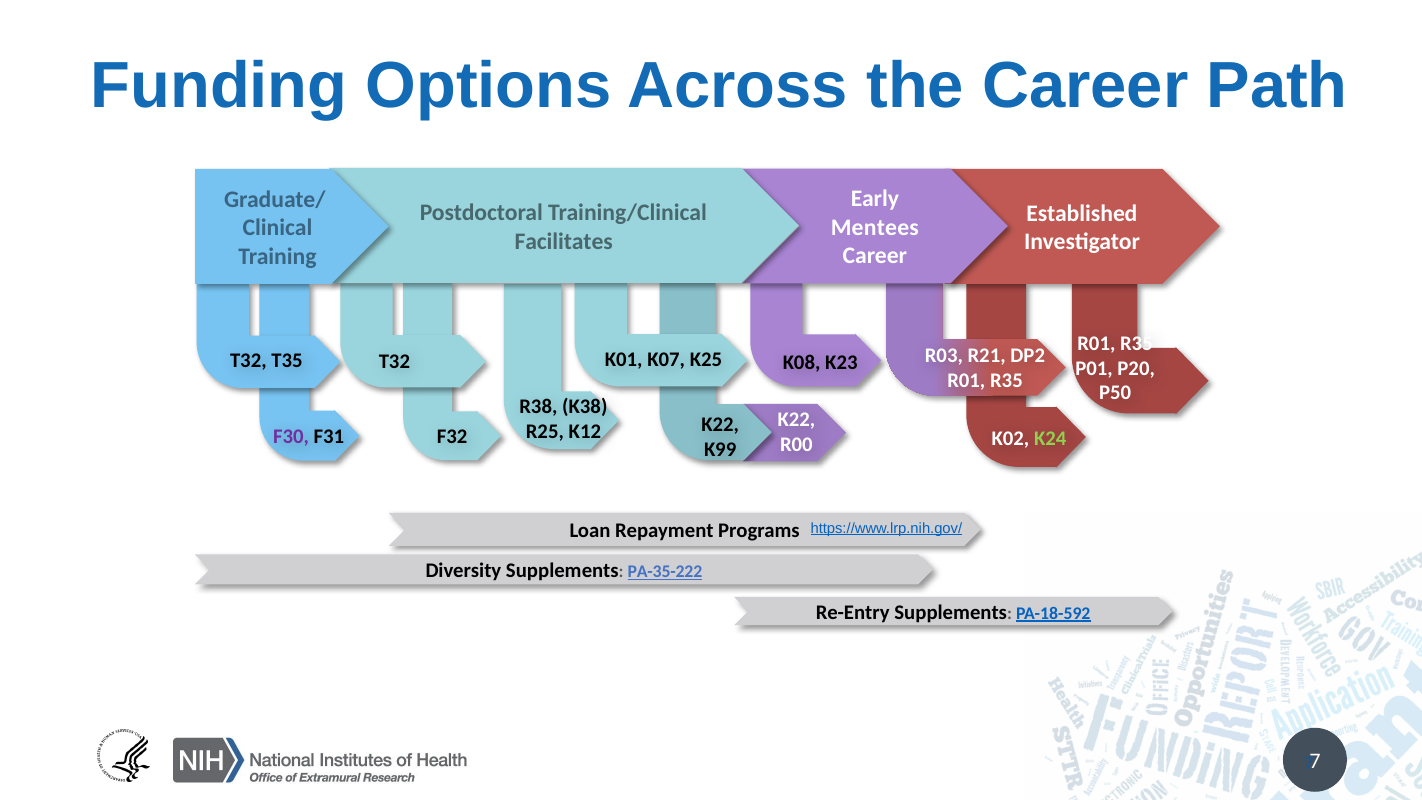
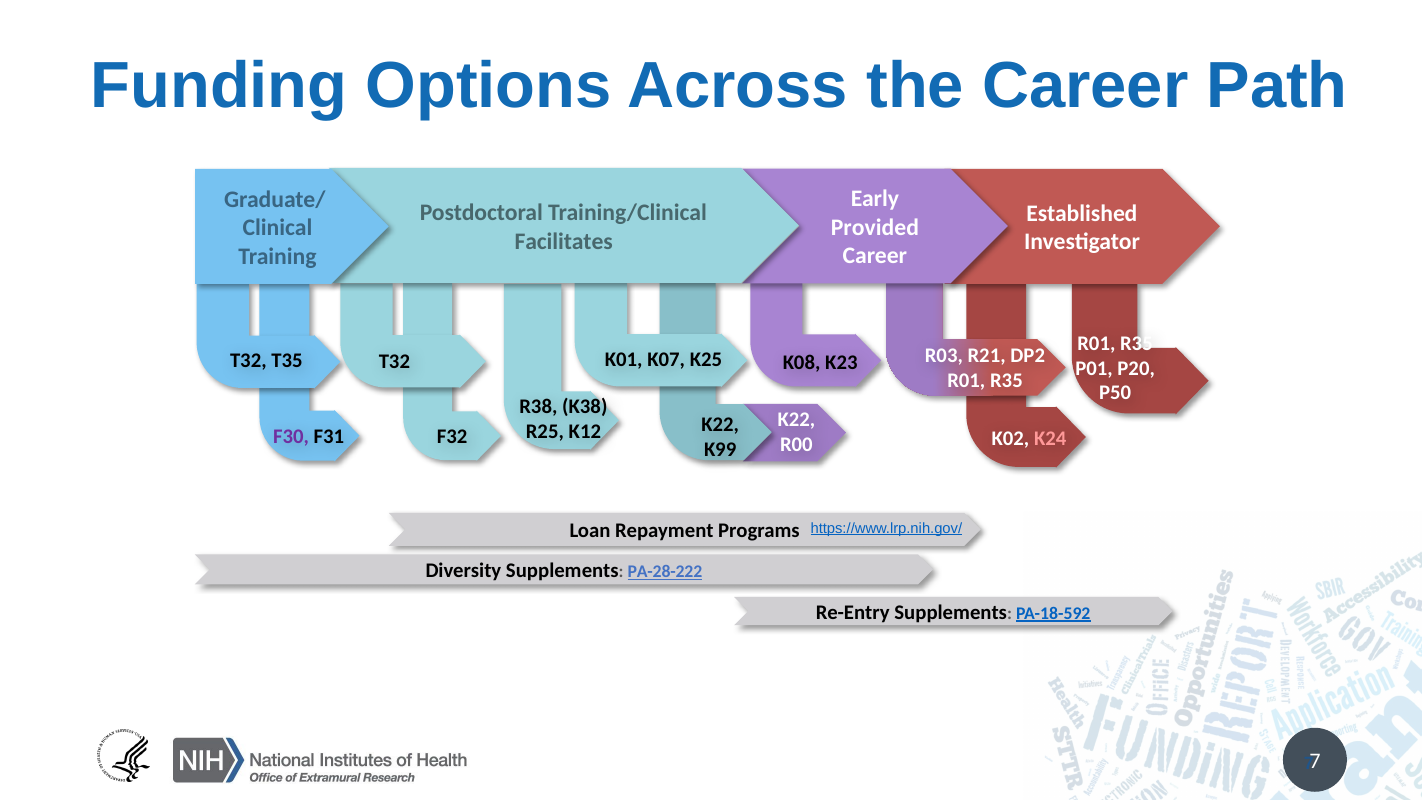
Mentees: Mentees -> Provided
K24 colour: light green -> pink
PA-35-222: PA-35-222 -> PA-28-222
